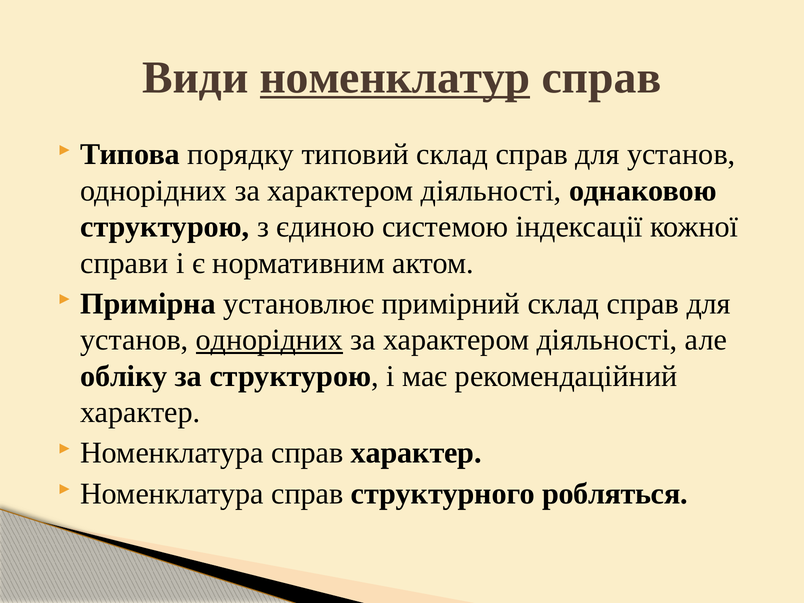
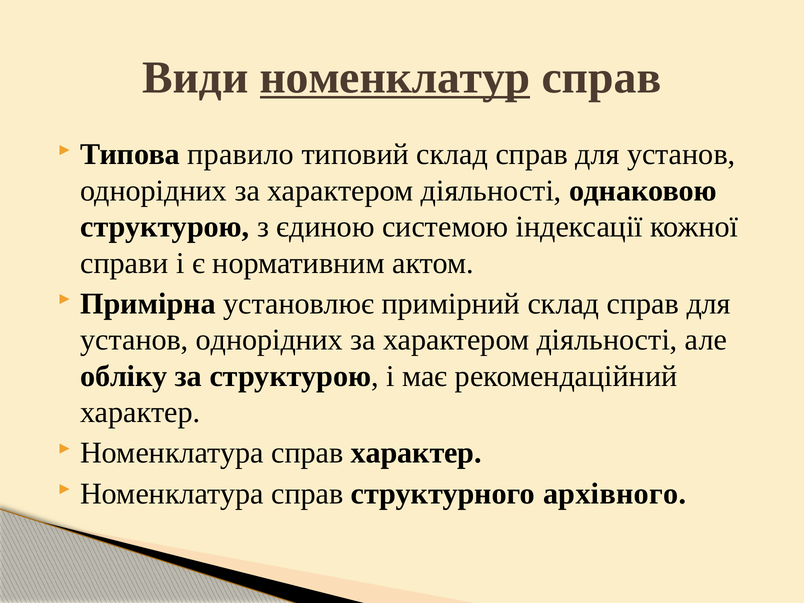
порядку: порядку -> правило
однорідних at (269, 340) underline: present -> none
робляться: робляться -> архівного
